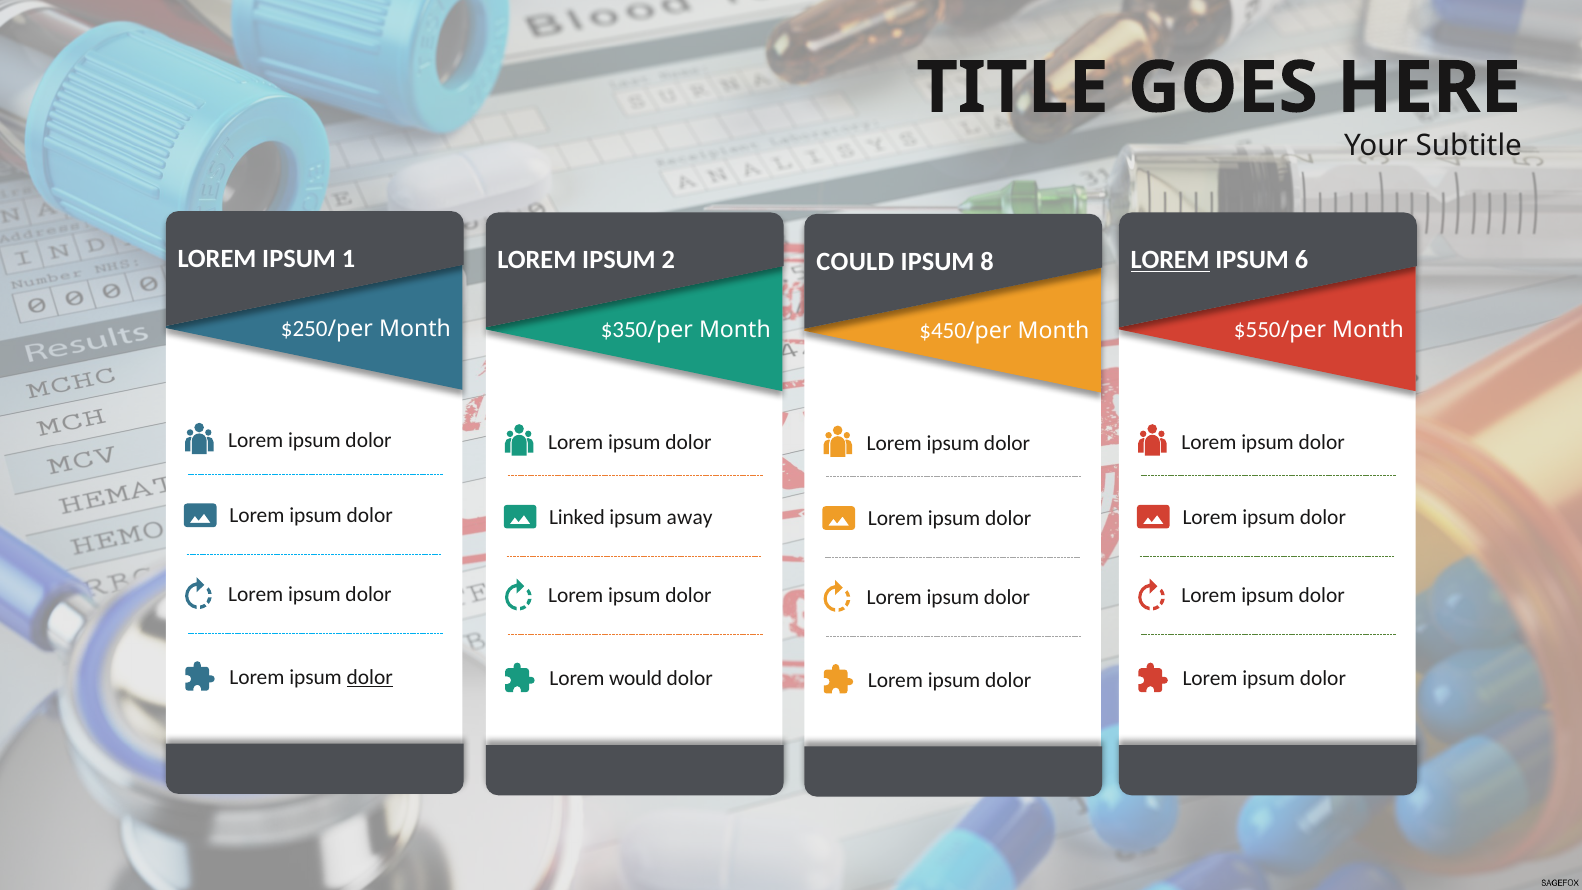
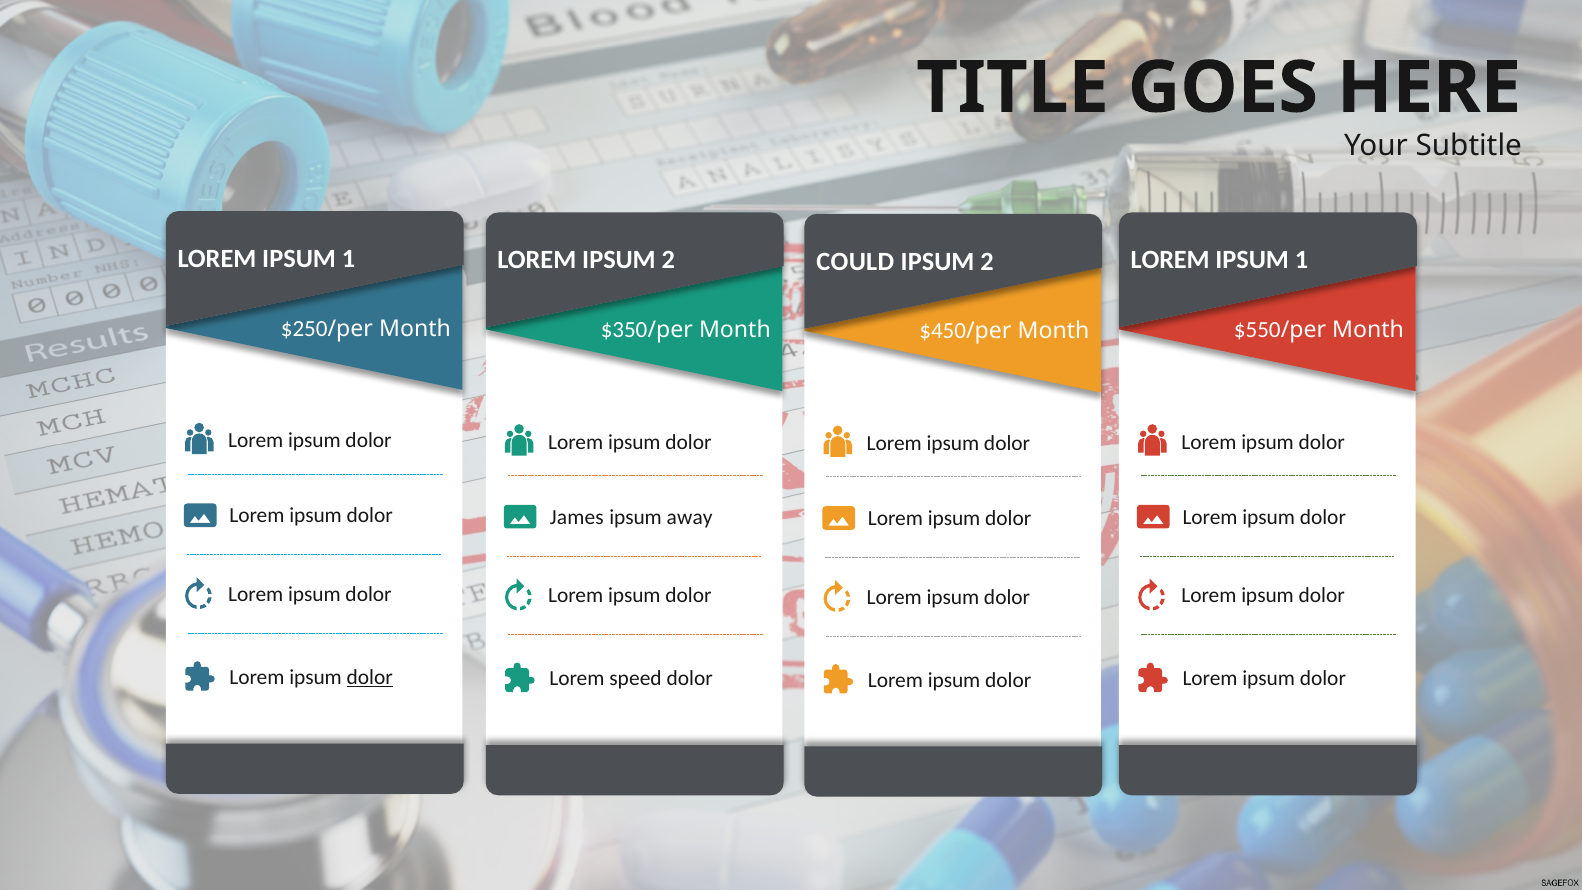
LOREM at (1170, 260) underline: present -> none
6 at (1302, 260): 6 -> 1
8 at (987, 261): 8 -> 2
Linked: Linked -> James
would: would -> speed
